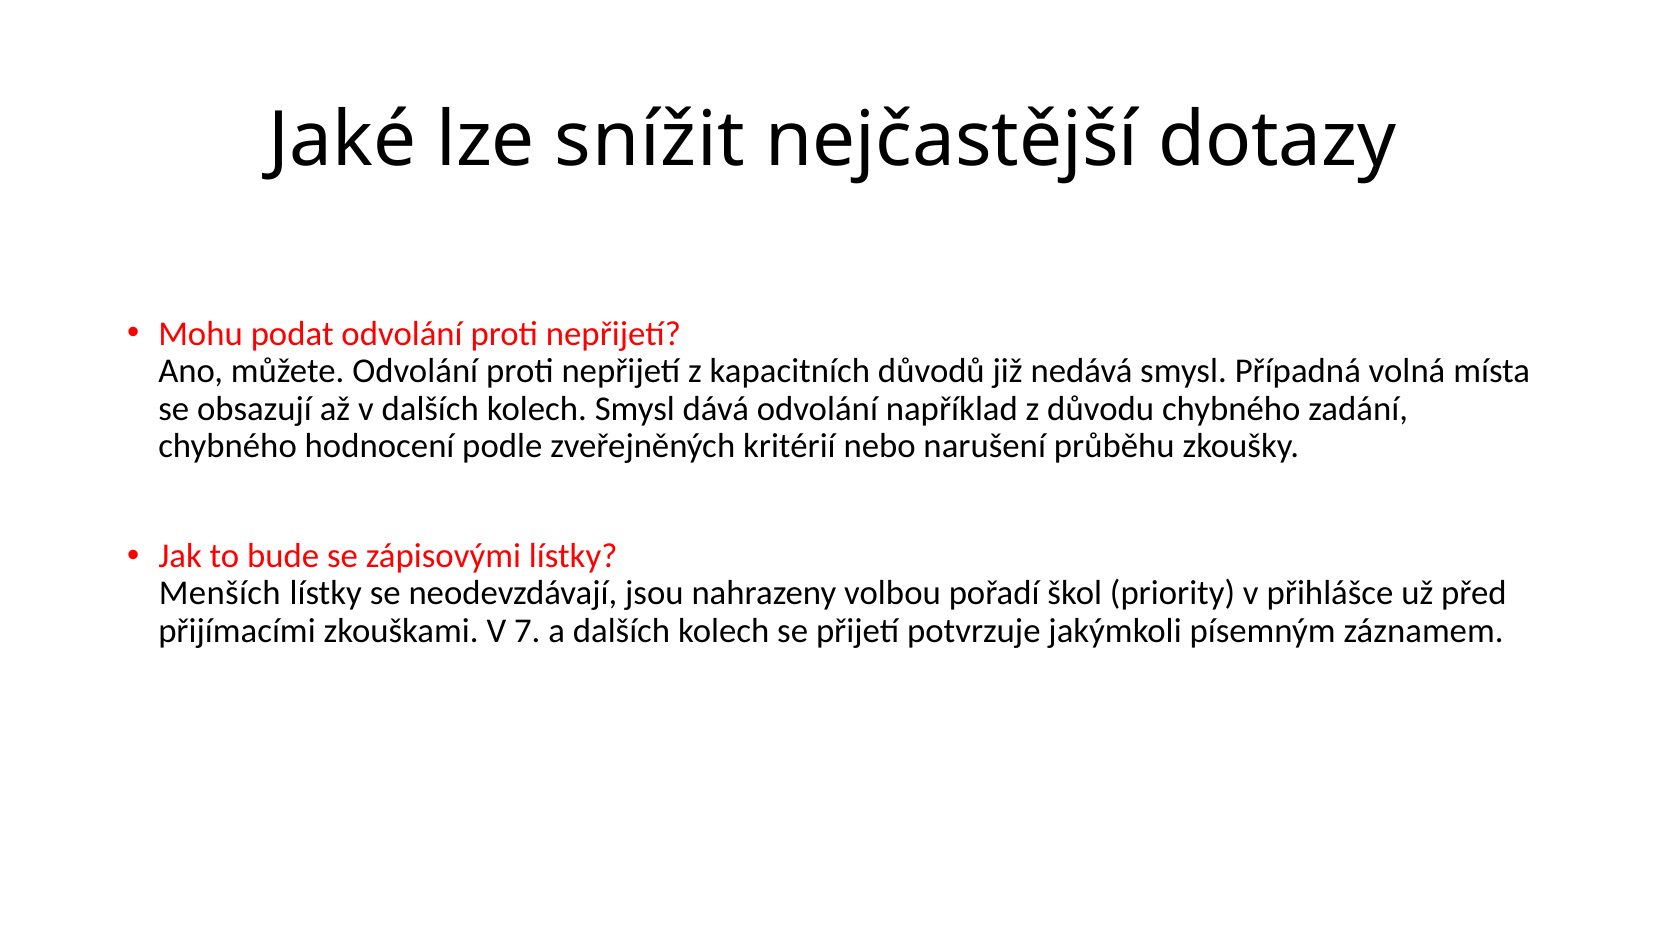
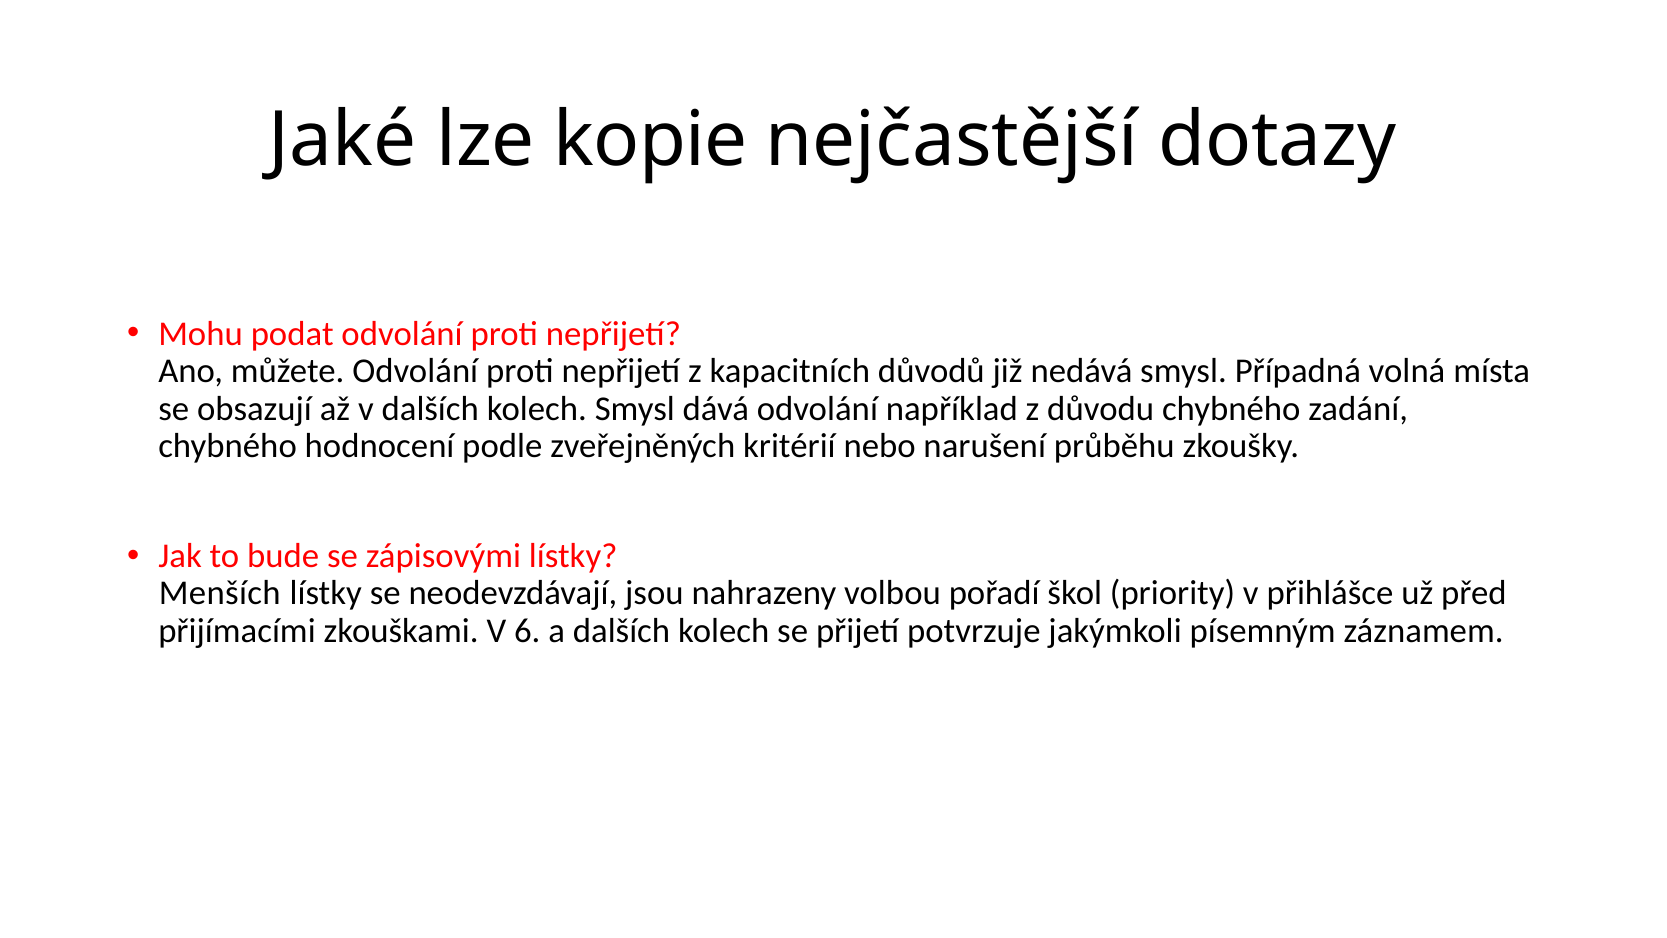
snížit: snížit -> kopie
7: 7 -> 6
